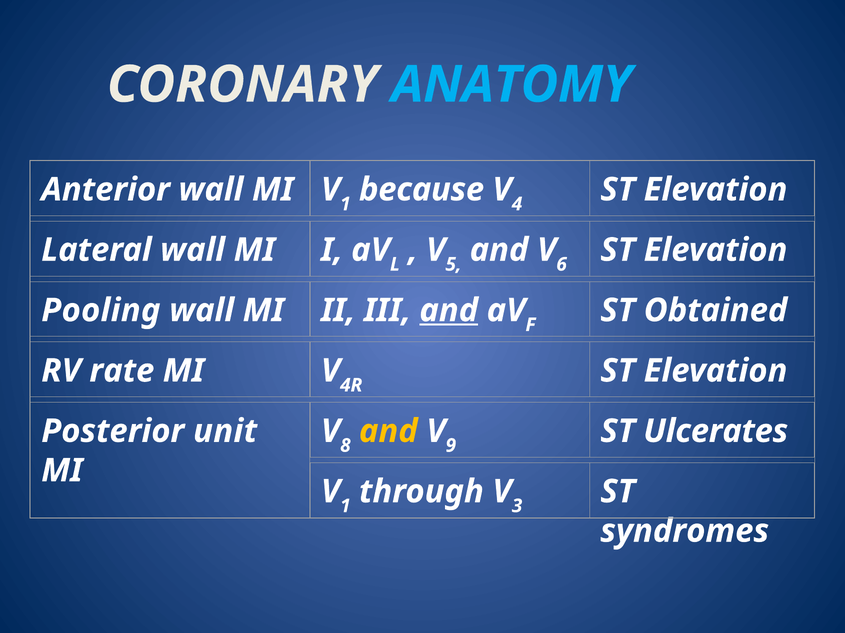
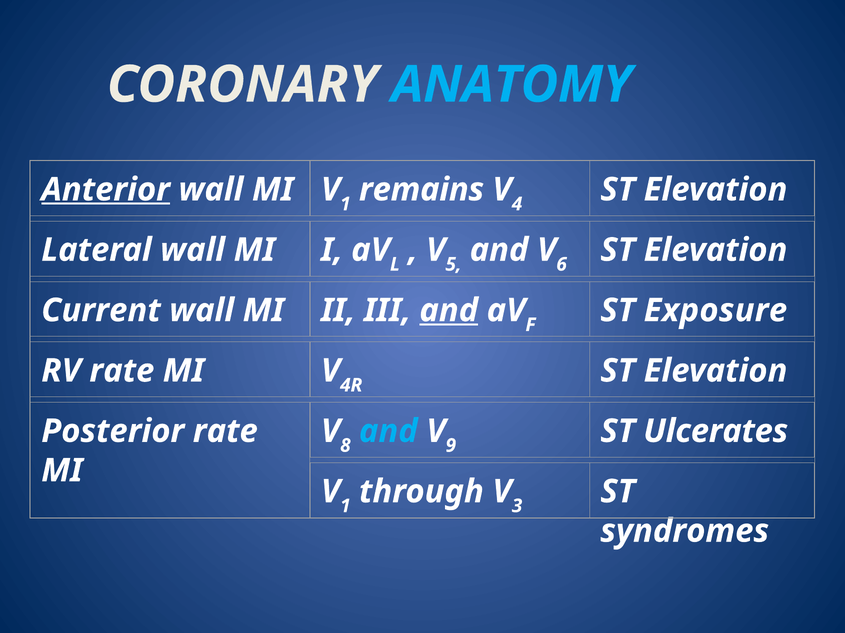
Anterior underline: none -> present
because: because -> remains
Pooling: Pooling -> Current
Obtained: Obtained -> Exposure
Posterior unit: unit -> rate
and at (388, 432) colour: yellow -> light blue
